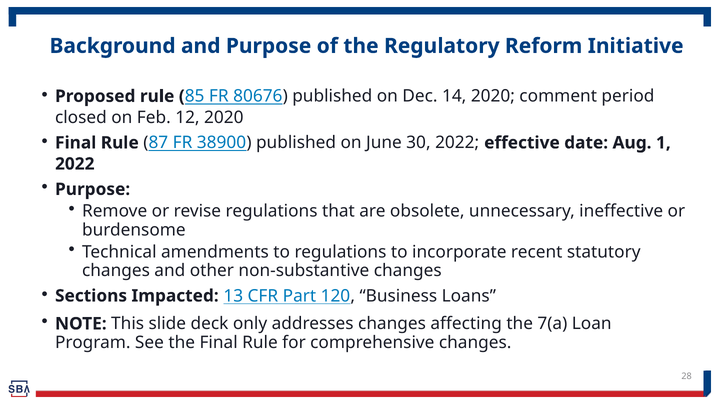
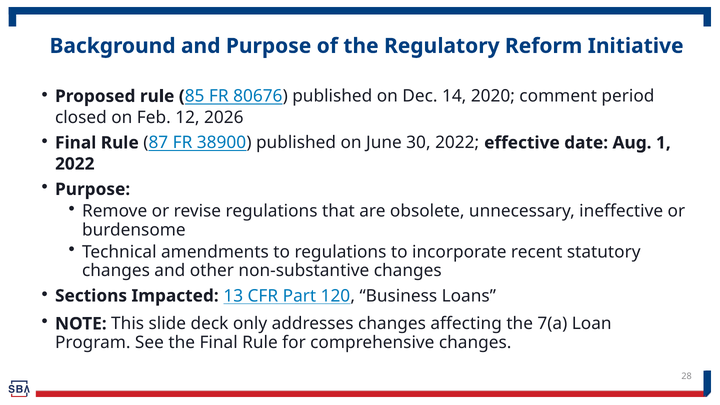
12 2020: 2020 -> 2026
